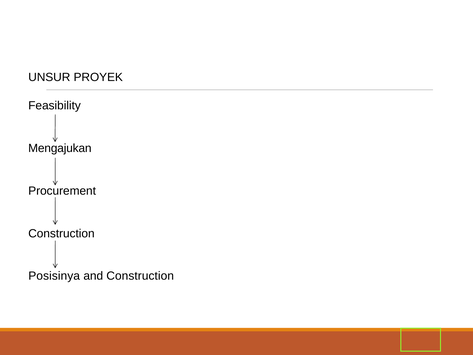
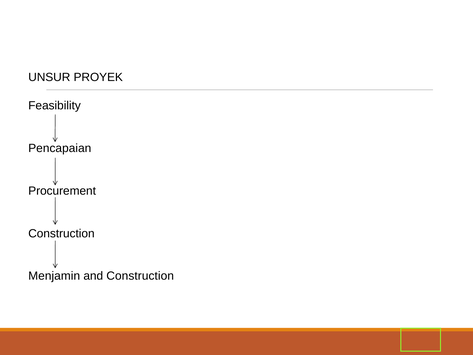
Mengajukan: Mengajukan -> Pencapaian
Posisinya: Posisinya -> Menjamin
